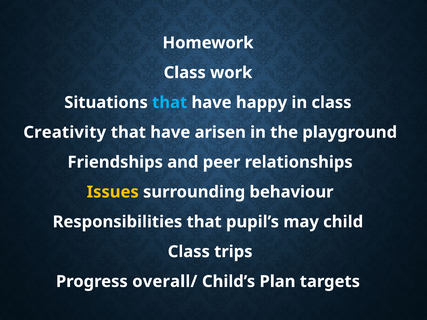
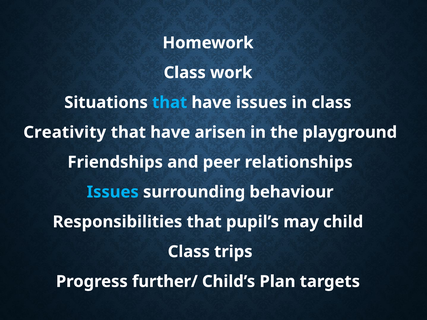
have happy: happy -> issues
Issues at (113, 192) colour: yellow -> light blue
overall/: overall/ -> further/
